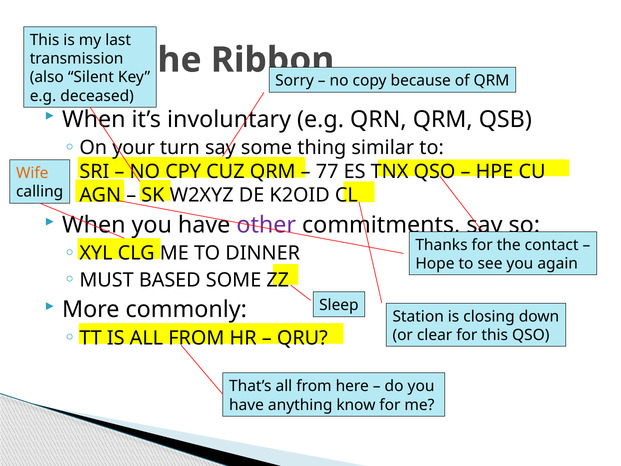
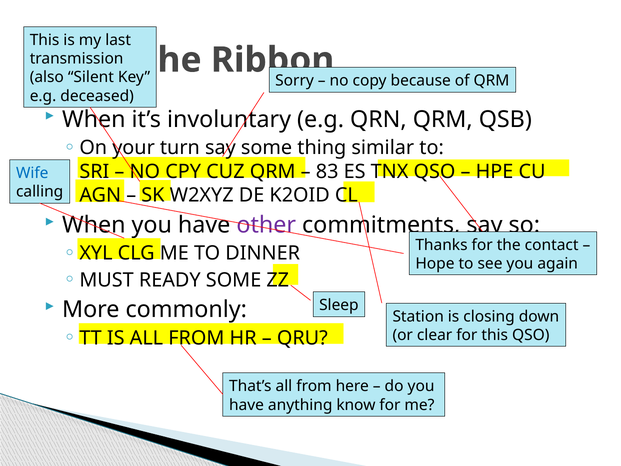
77: 77 -> 83
Wife colour: orange -> blue
BASED: BASED -> READY
